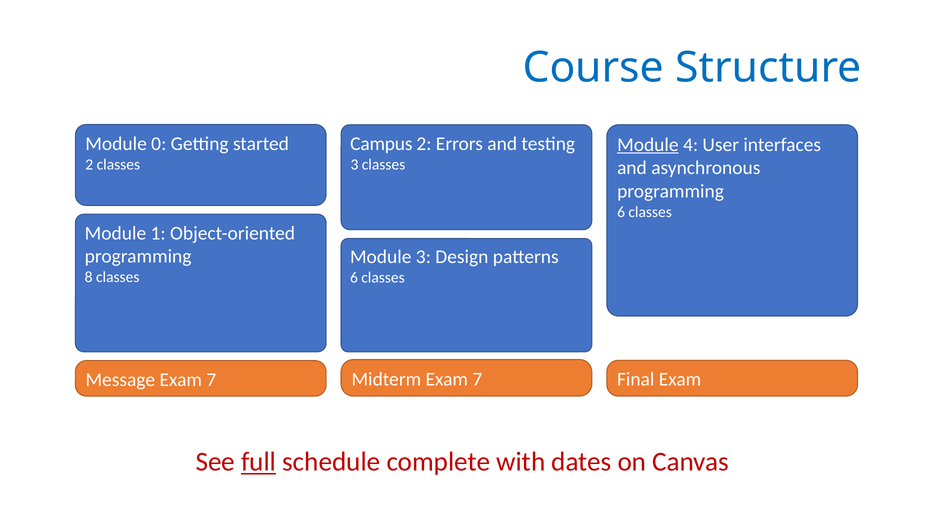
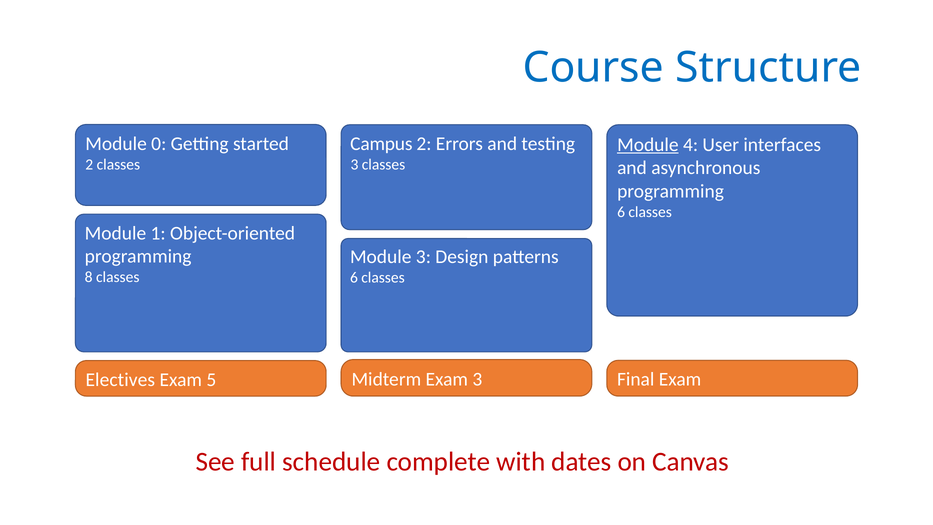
Message: Message -> Electives
7 at (211, 380): 7 -> 5
Midterm Exam 7: 7 -> 3
full underline: present -> none
